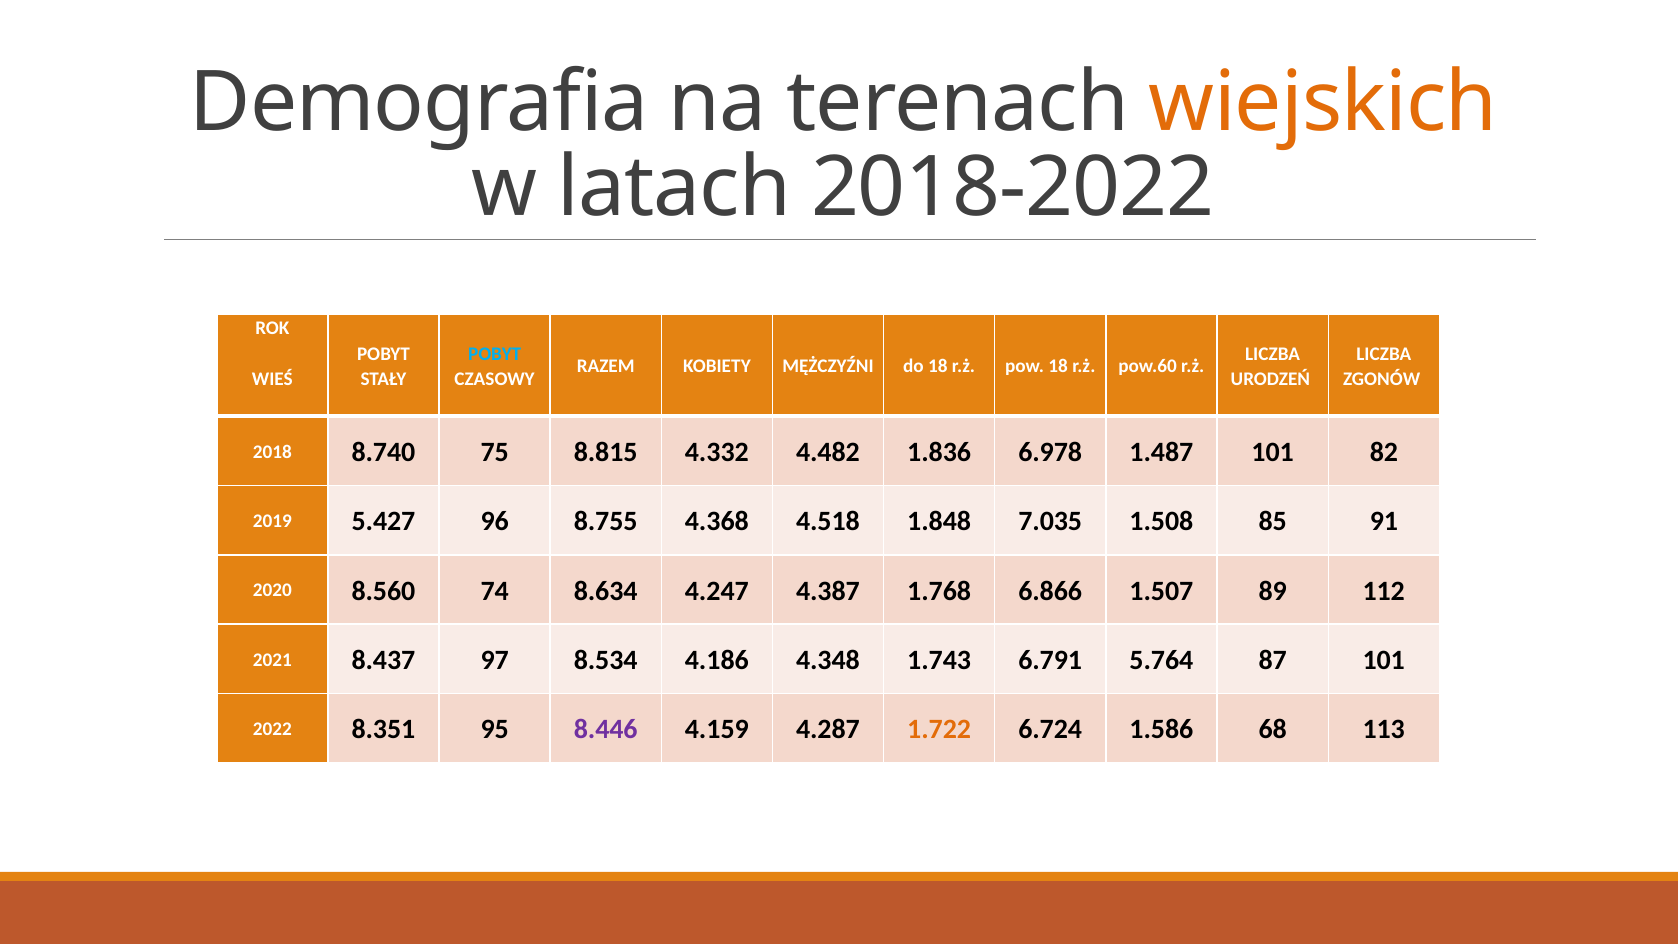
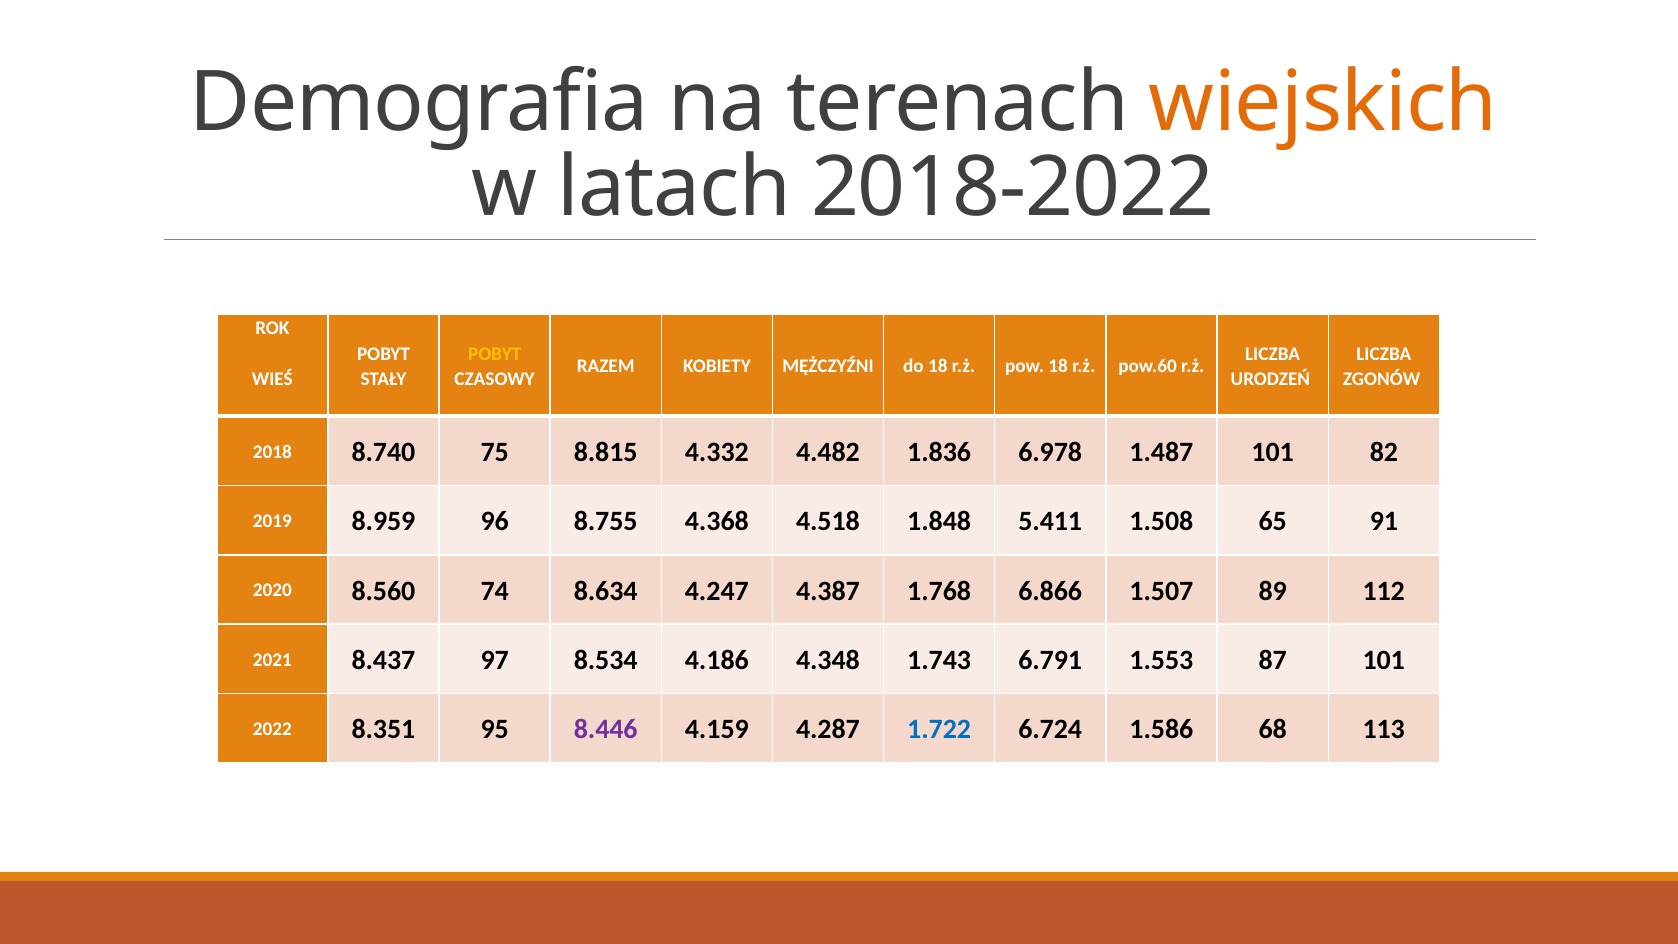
POBYT at (495, 354) colour: light blue -> yellow
5.427: 5.427 -> 8.959
7.035: 7.035 -> 5.411
85: 85 -> 65
5.764: 5.764 -> 1.553
1.722 colour: orange -> blue
